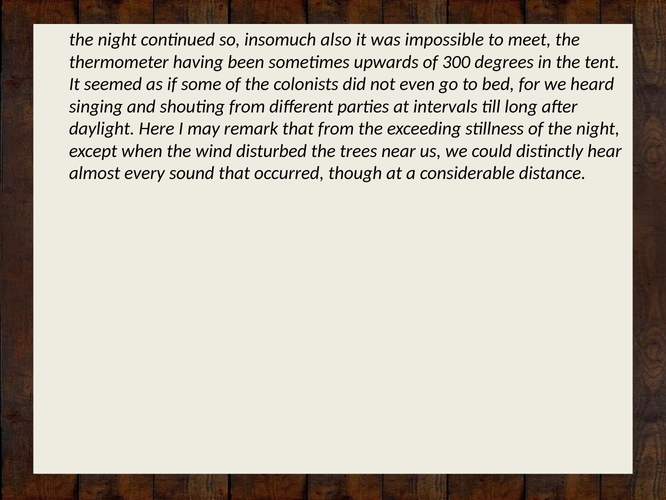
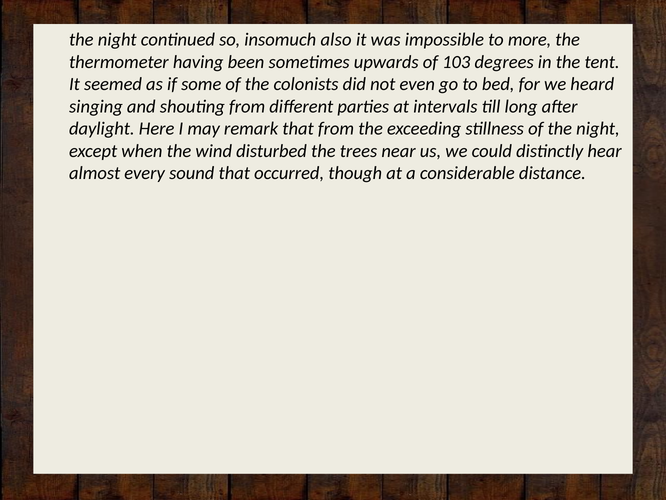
meet: meet -> more
300: 300 -> 103
